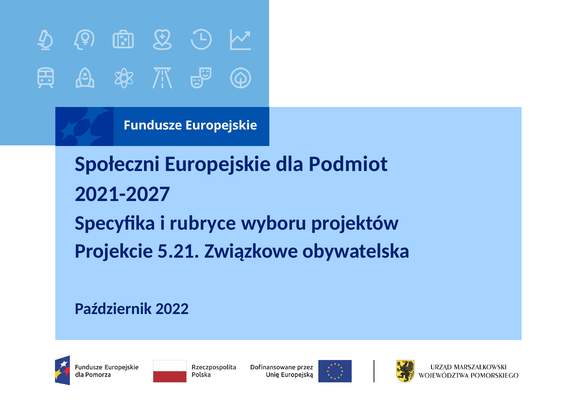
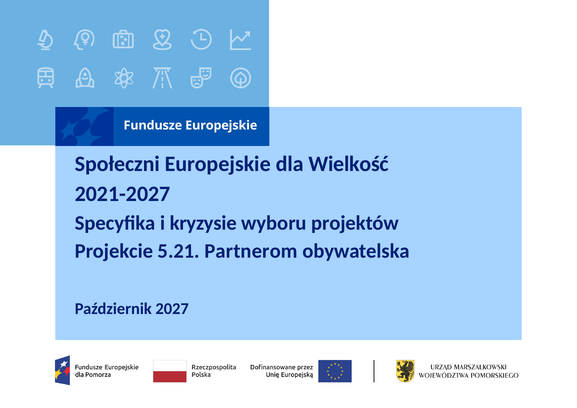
Podmiot: Podmiot -> Wielkość
rubryce: rubryce -> kryzysie
Związkowe: Związkowe -> Partnerom
2022: 2022 -> 2027
